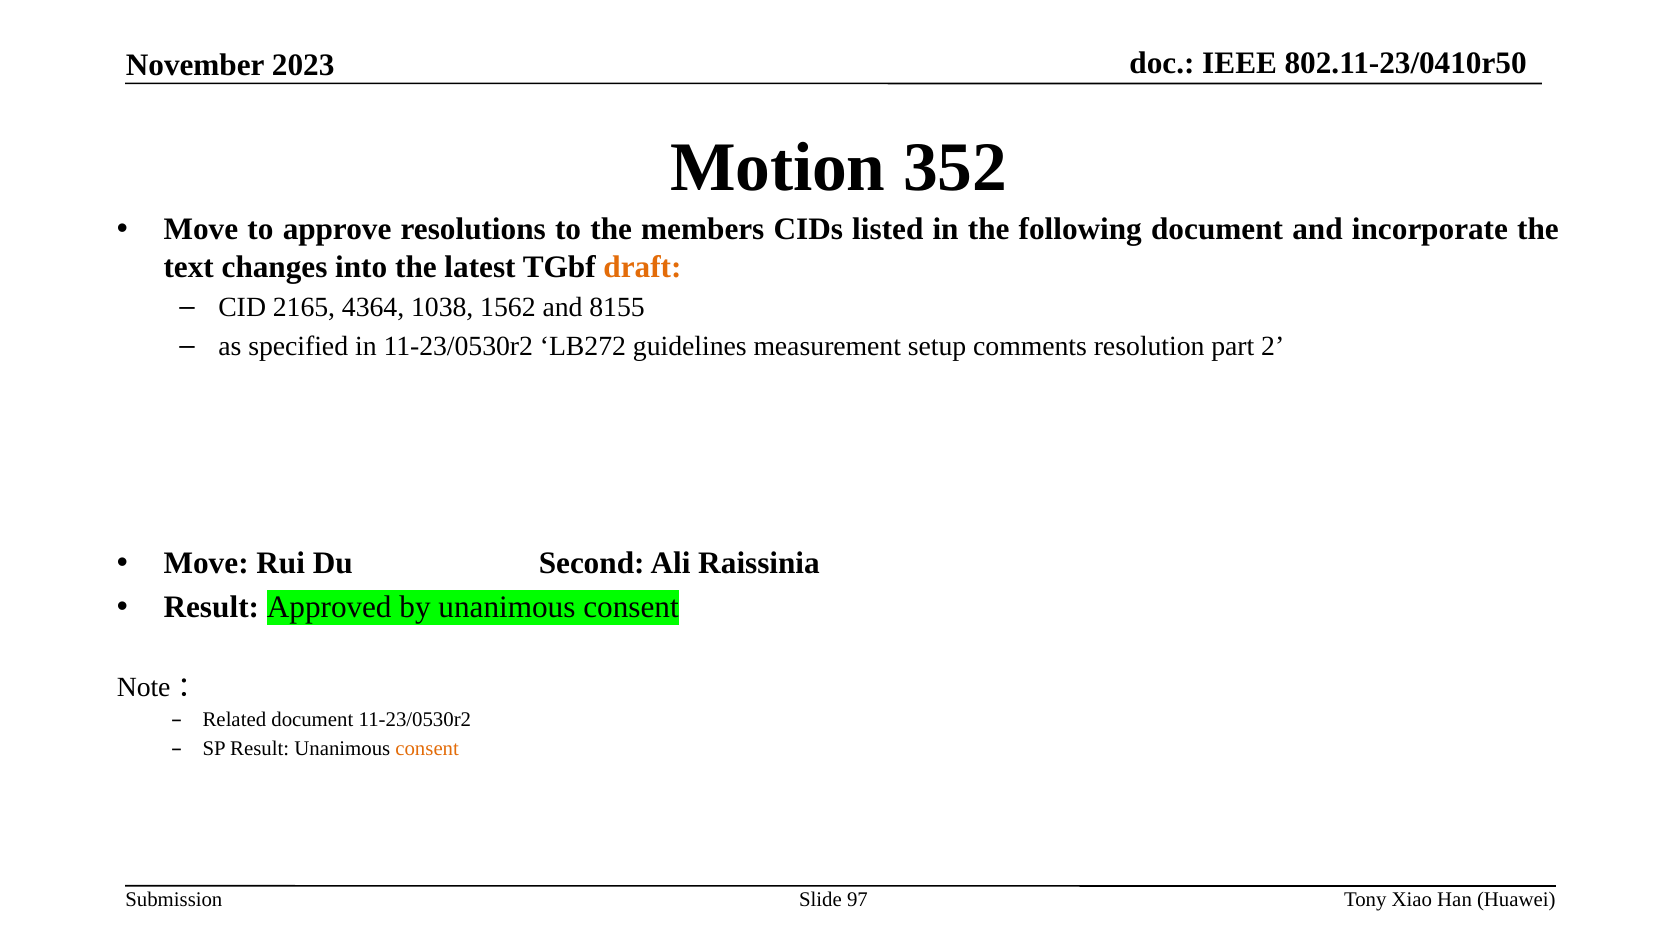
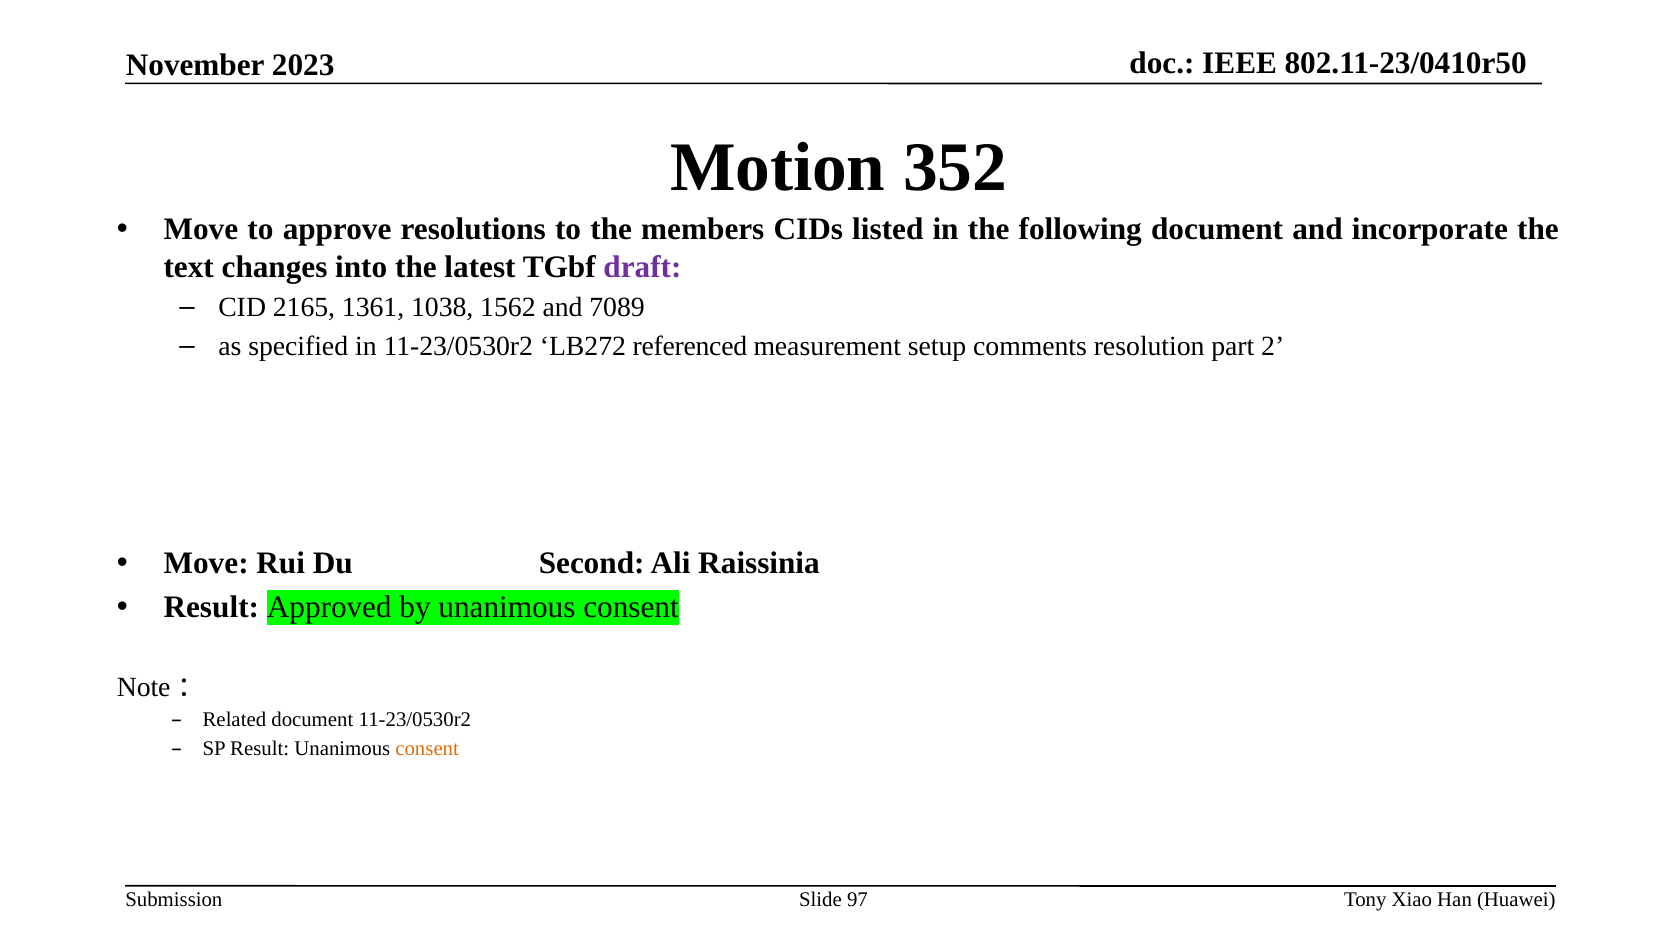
draft colour: orange -> purple
4364: 4364 -> 1361
8155: 8155 -> 7089
guidelines: guidelines -> referenced
